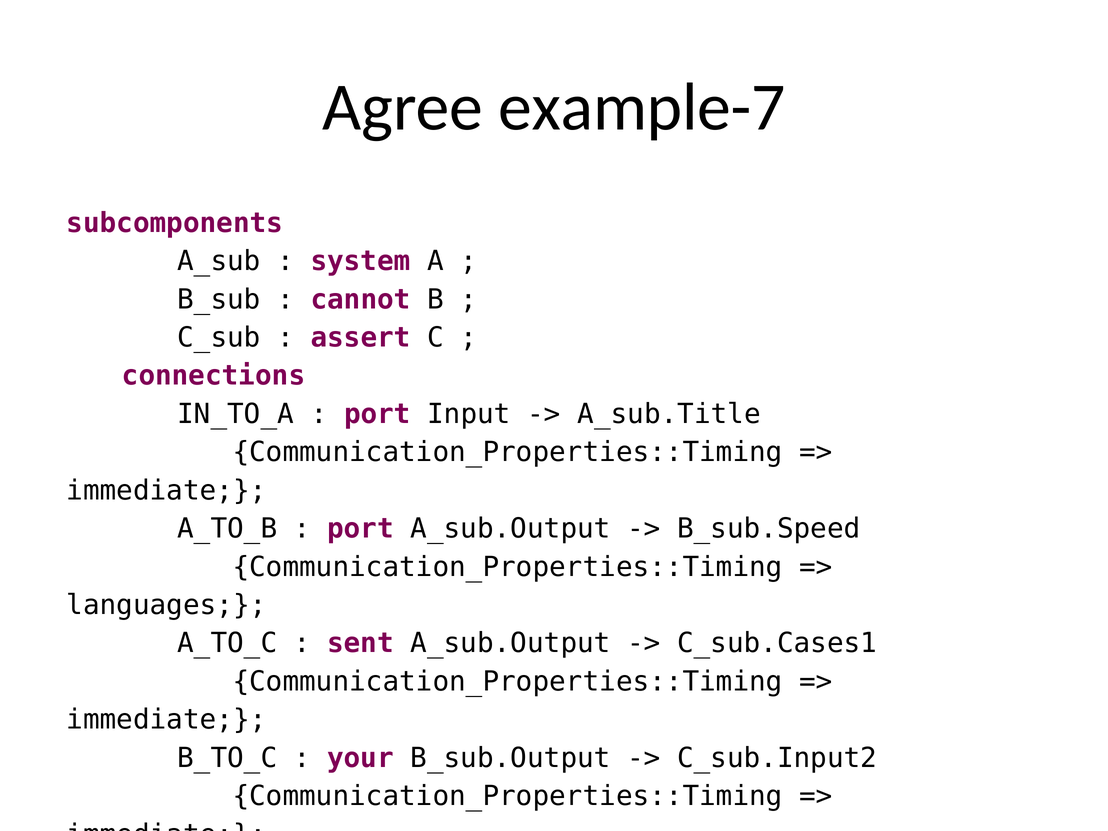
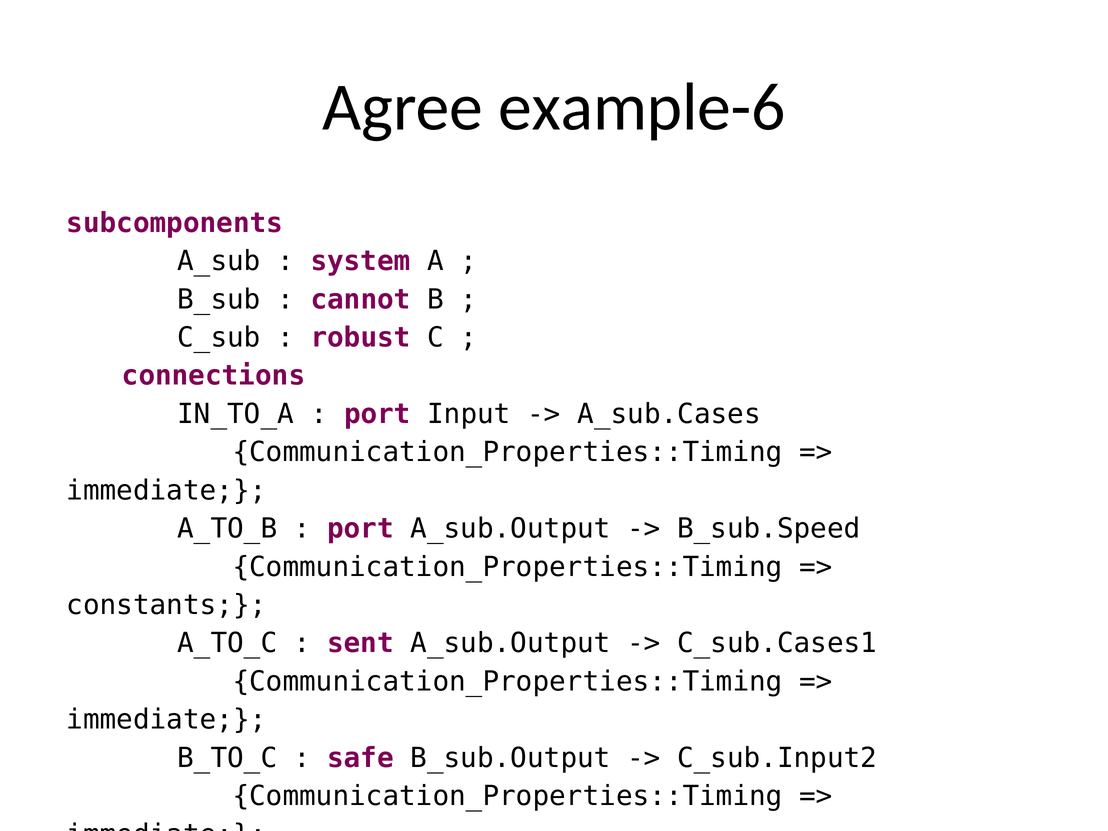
example-7: example-7 -> example-6
assert: assert -> robust
A_sub.Title: A_sub.Title -> A_sub.Cases
languages: languages -> constants
your: your -> safe
